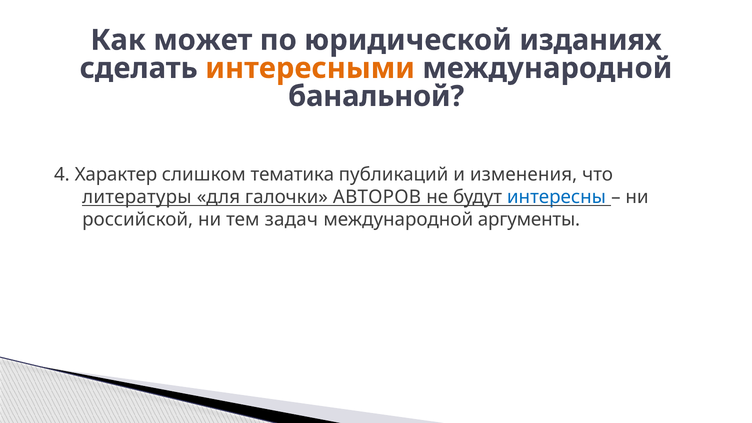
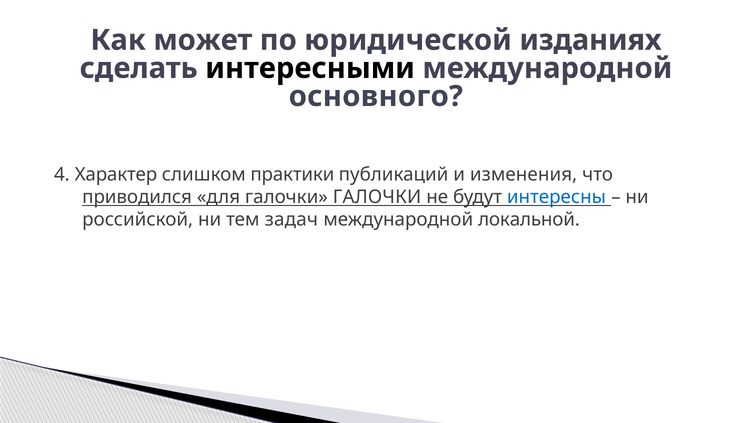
интересными colour: orange -> black
банальной: банальной -> основного
тематика: тематика -> практики
литературы: литературы -> приводился
галочки АВТОРОВ: АВТОРОВ -> ГАЛОЧКИ
аргументы: аргументы -> локальной
